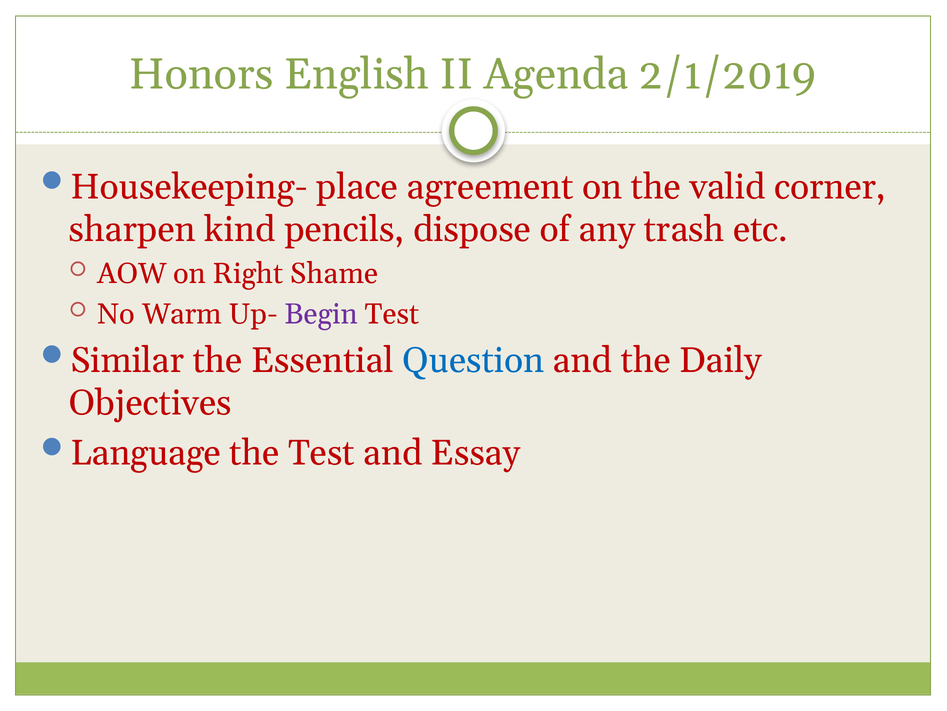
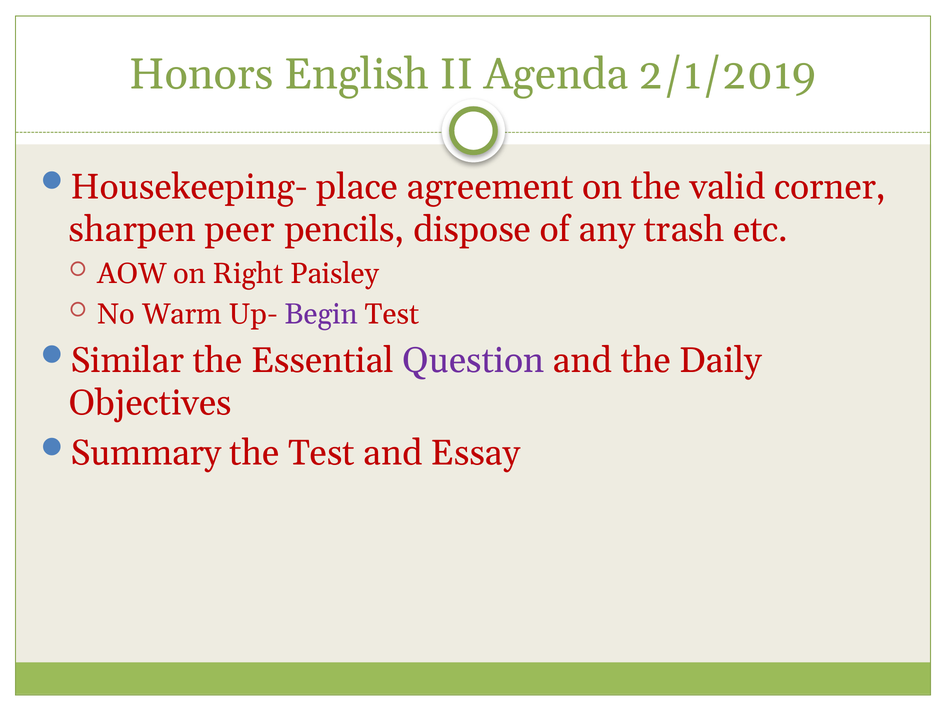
kind: kind -> peer
Shame: Shame -> Paisley
Question colour: blue -> purple
Language: Language -> Summary
